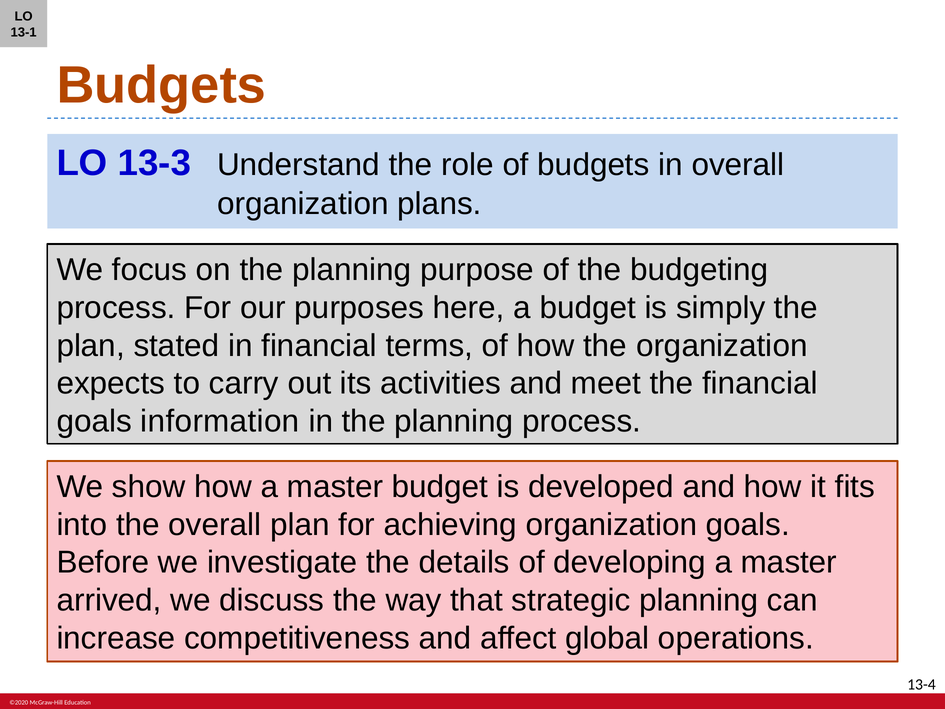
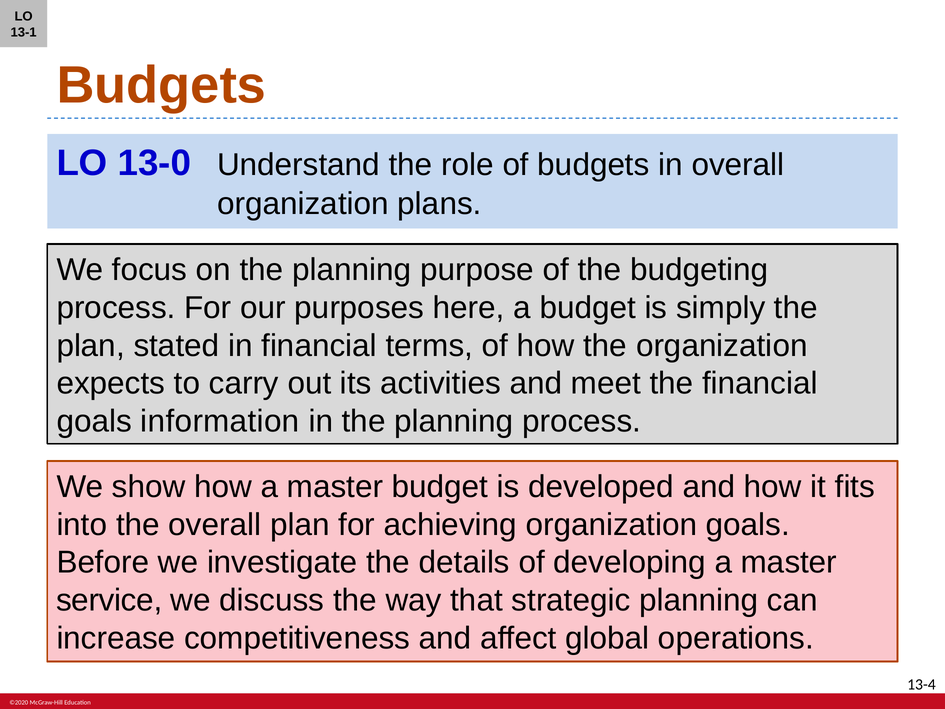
13-3: 13-3 -> 13-0
arrived: arrived -> service
